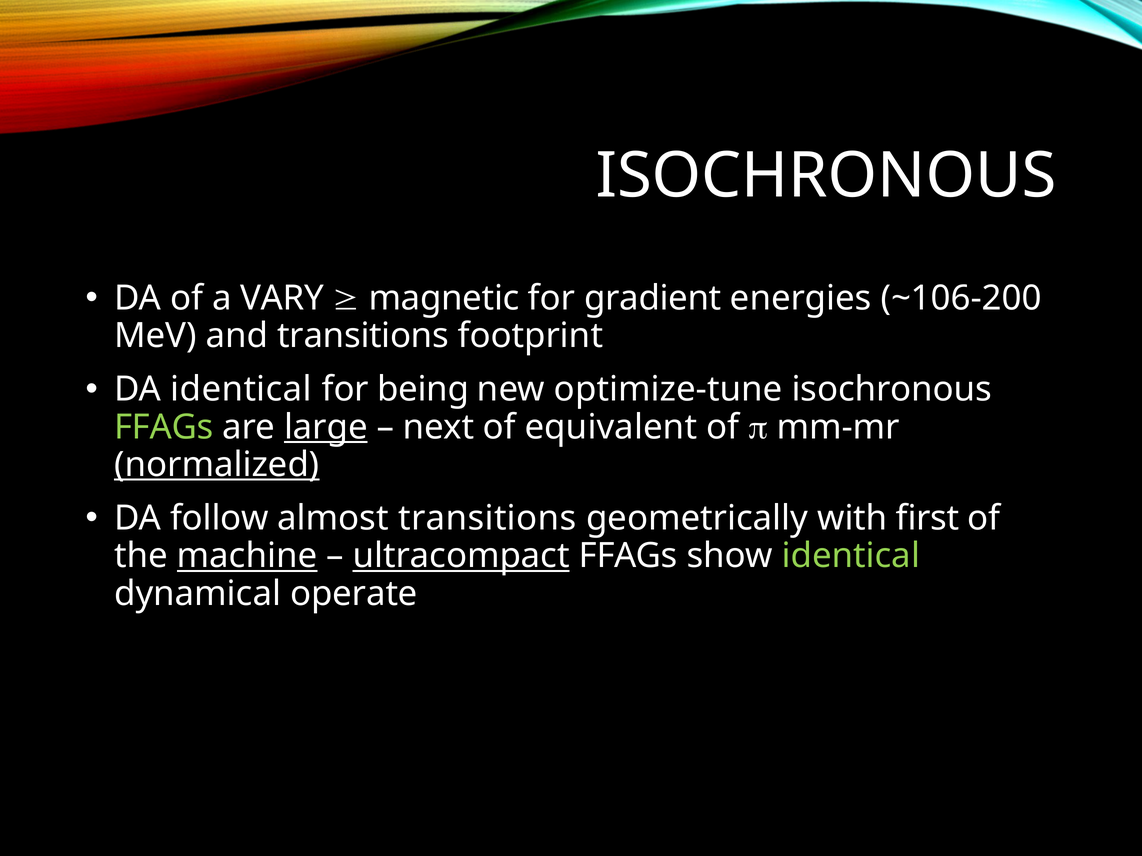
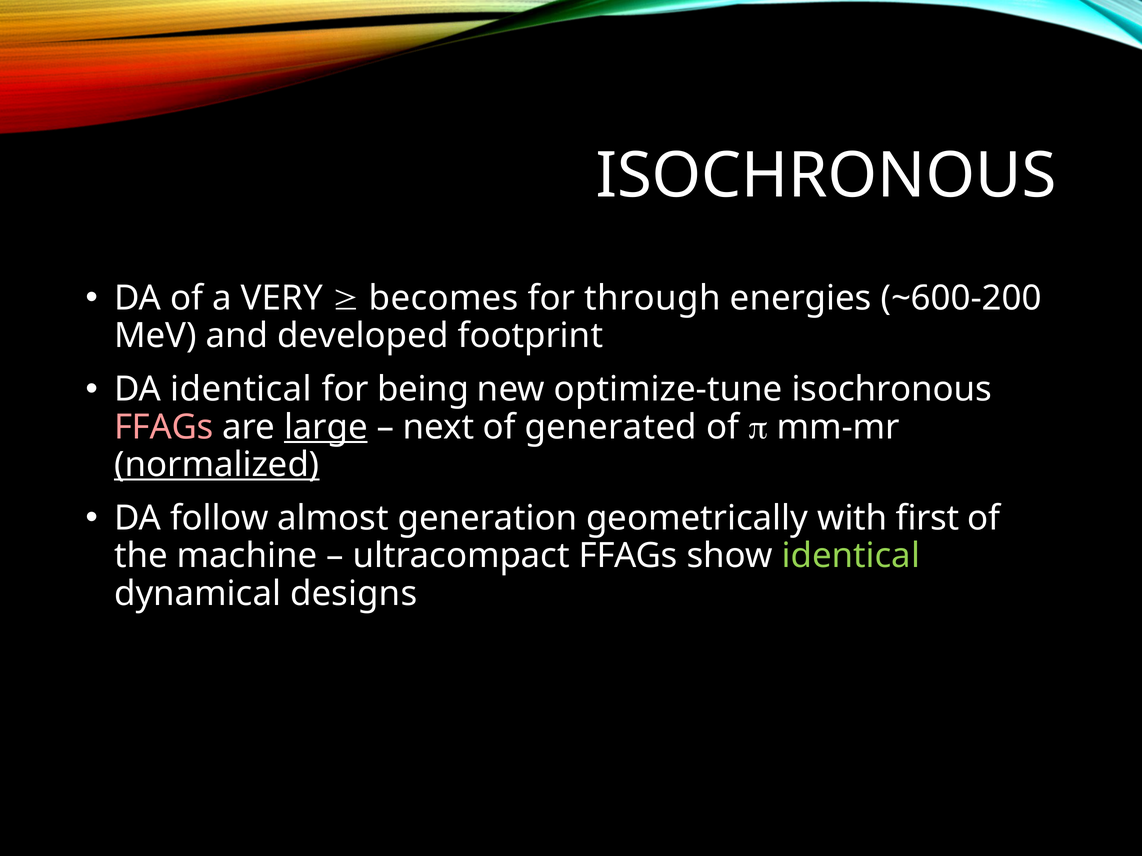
VARY: VARY -> VERY
magnetic: magnetic -> becomes
gradient: gradient -> through
~106-200: ~106-200 -> ~600-200
and transitions: transitions -> developed
FFAGs at (164, 427) colour: light green -> pink
equivalent: equivalent -> generated
almost transitions: transitions -> generation
machine underline: present -> none
ultracompact underline: present -> none
operate: operate -> designs
